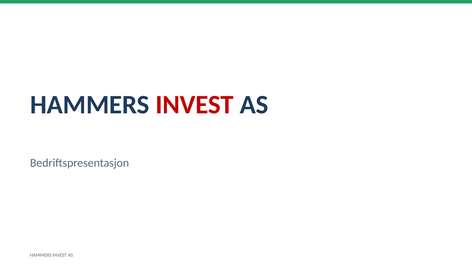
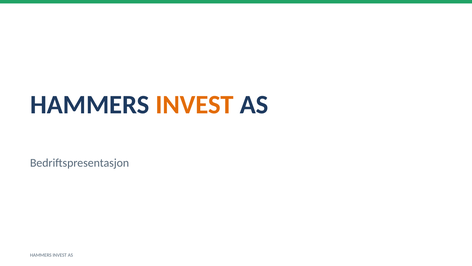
INVEST at (195, 105) colour: red -> orange
